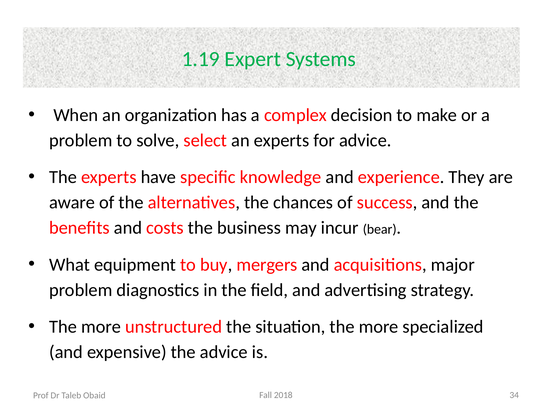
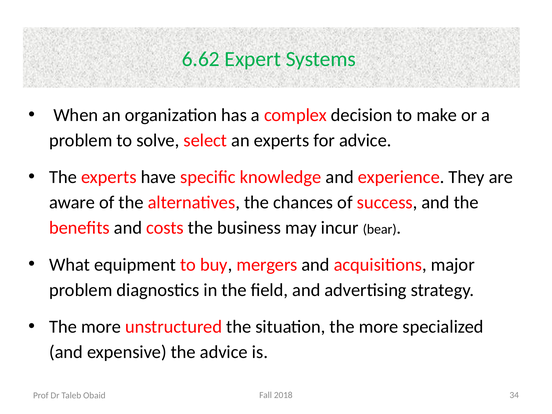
1.19: 1.19 -> 6.62
